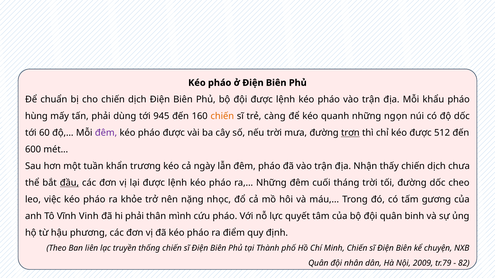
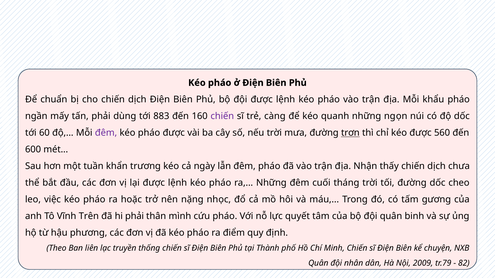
hùng: hùng -> ngần
945: 945 -> 883
chiến at (222, 116) colour: orange -> purple
512: 512 -> 560
đầu underline: present -> none
khỏe: khỏe -> hoặc
Vinh: Vinh -> Trên
